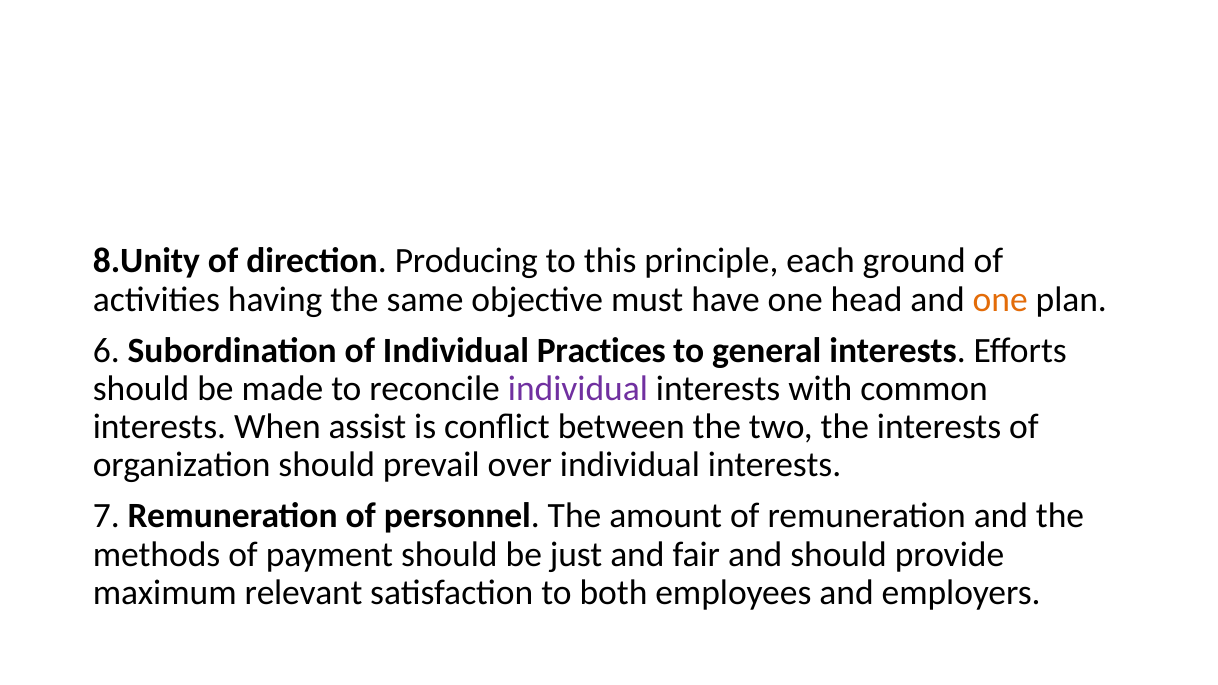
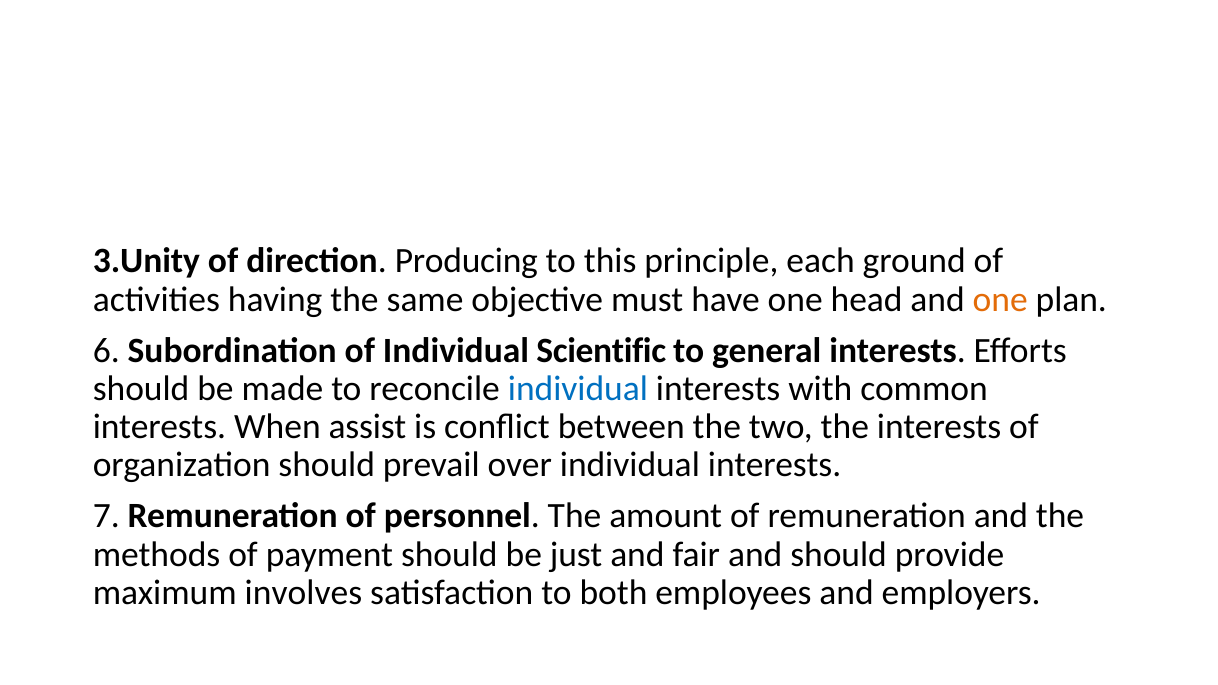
8.Unity: 8.Unity -> 3.Unity
Practices: Practices -> Scientific
individual at (578, 389) colour: purple -> blue
relevant: relevant -> involves
